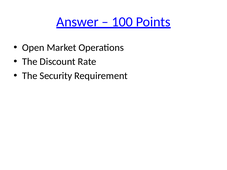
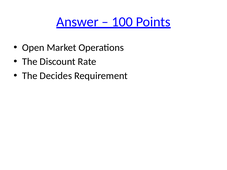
Security: Security -> Decides
